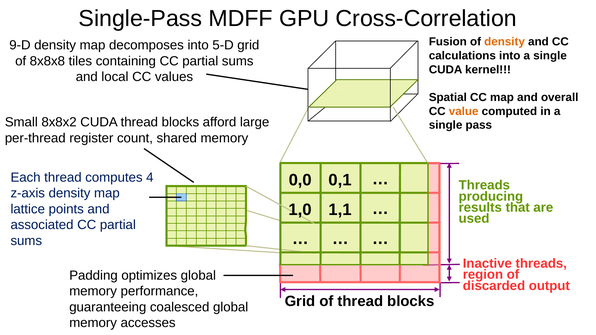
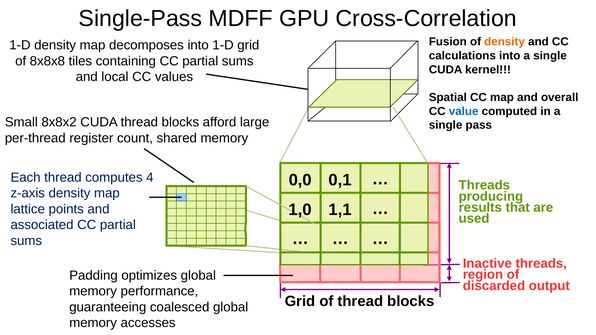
9-D at (20, 45): 9-D -> 1-D
into 5-D: 5-D -> 1-D
value colour: orange -> blue
